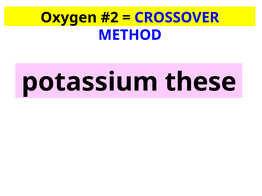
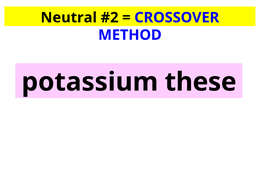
Oxygen: Oxygen -> Neutral
